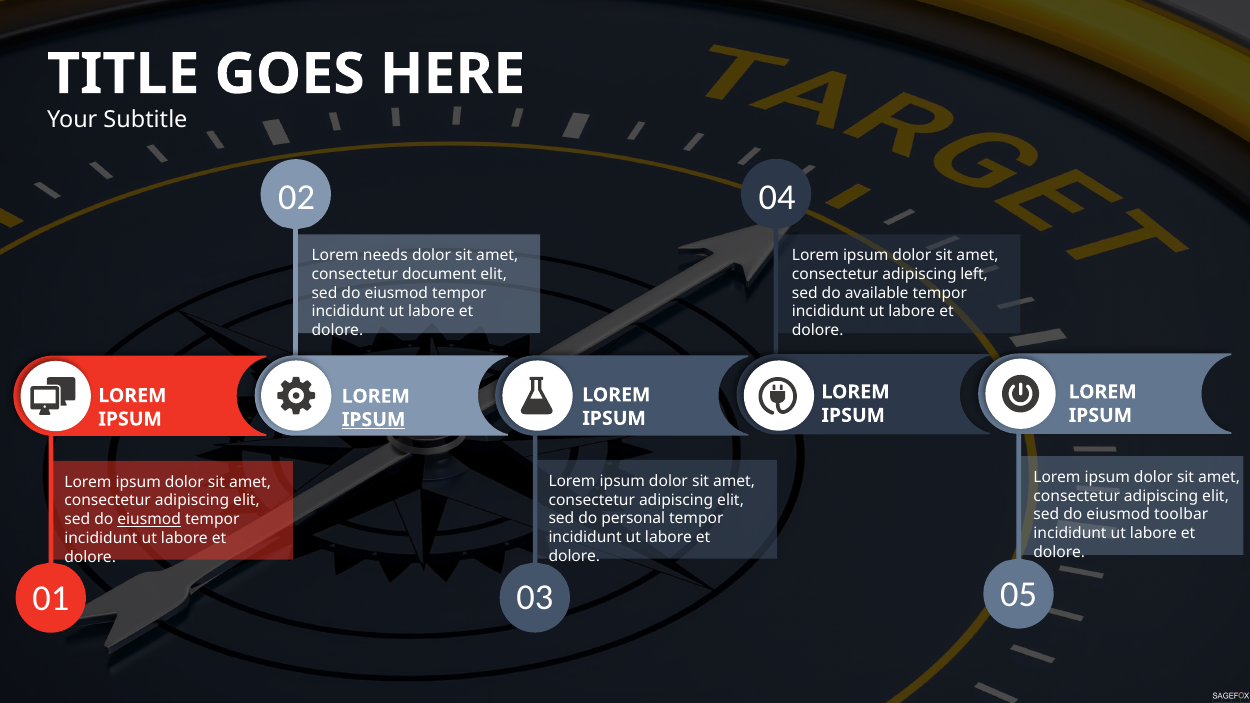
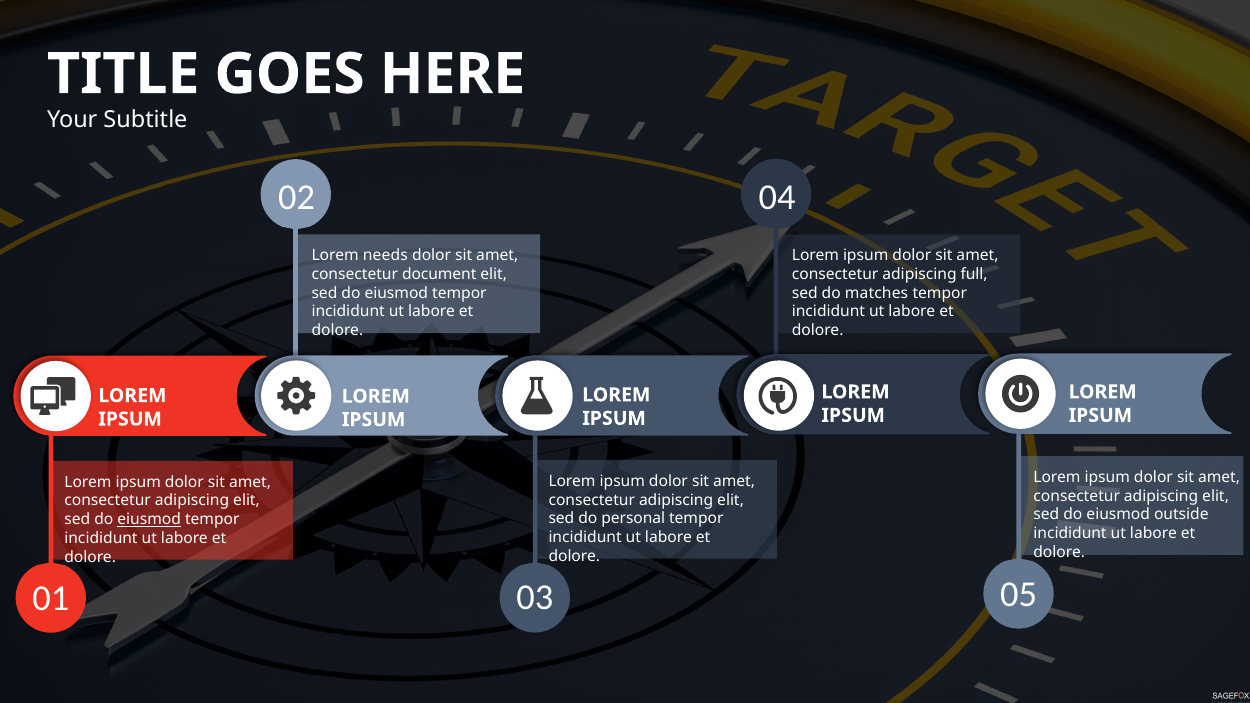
left: left -> full
available: available -> matches
IPSUM at (374, 420) underline: present -> none
toolbar: toolbar -> outside
